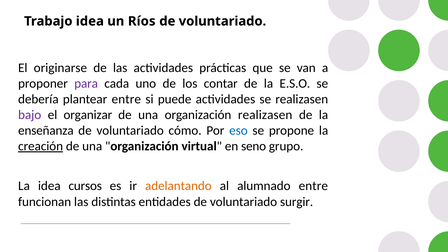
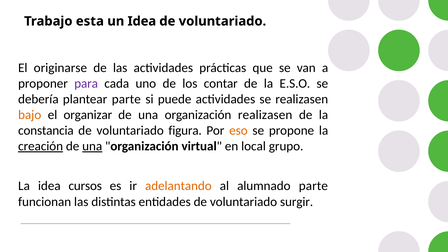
Trabajo idea: idea -> esta
un Ríos: Ríos -> Idea
plantear entre: entre -> parte
bajo colour: purple -> orange
enseñanza: enseñanza -> constancia
cómo: cómo -> figura
eso colour: blue -> orange
una at (92, 146) underline: none -> present
seno: seno -> local
alumnado entre: entre -> parte
